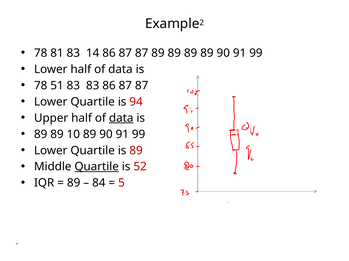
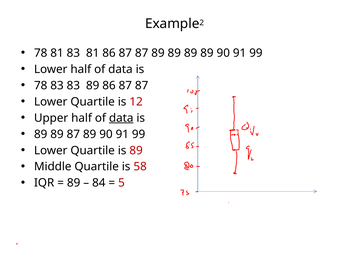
83 14: 14 -> 81
78 51: 51 -> 83
83 83: 83 -> 89
94: 94 -> 12
89 10: 10 -> 87
Quartile at (97, 167) underline: present -> none
52: 52 -> 58
